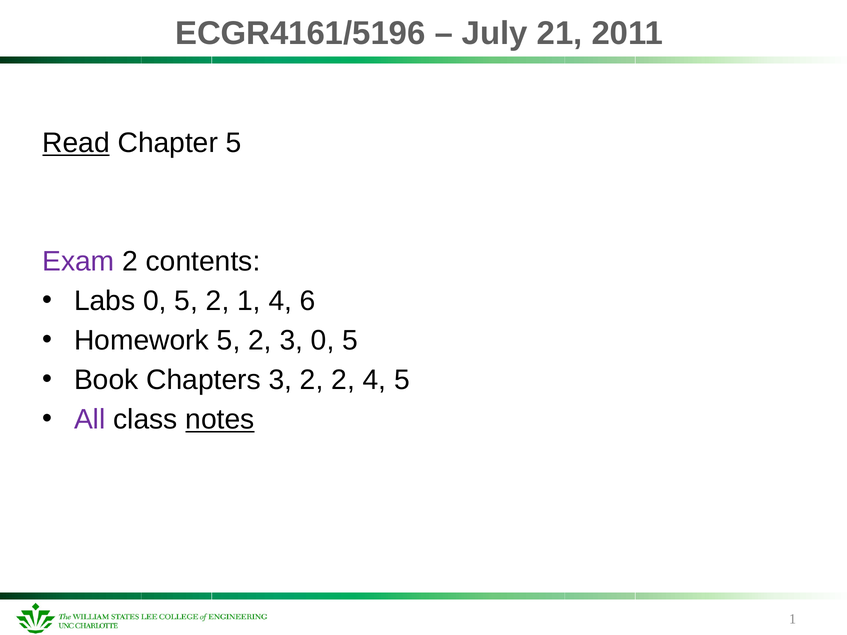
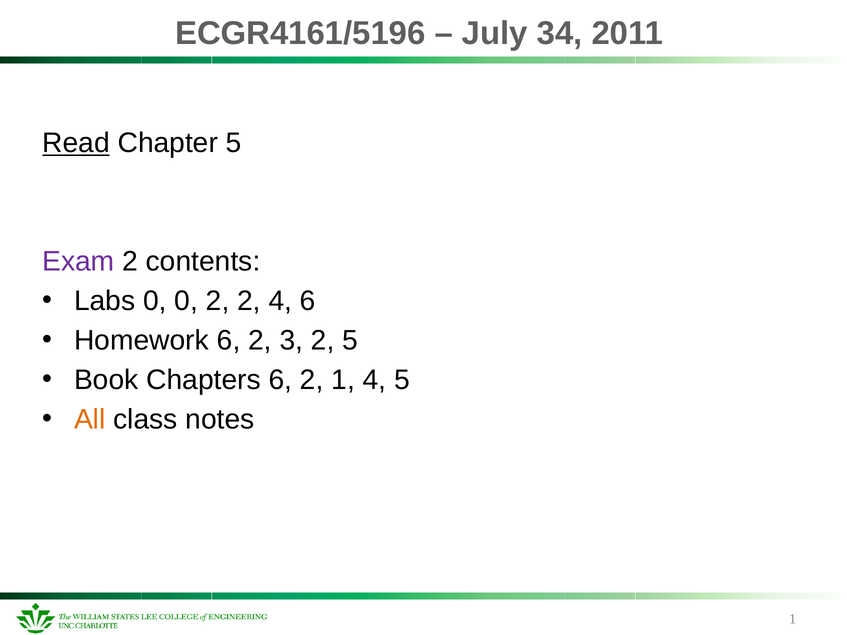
21: 21 -> 34
Labs 0 5: 5 -> 0
2 1: 1 -> 2
Homework 5: 5 -> 6
3 0: 0 -> 2
Chapters 3: 3 -> 6
2 2: 2 -> 1
All colour: purple -> orange
notes underline: present -> none
